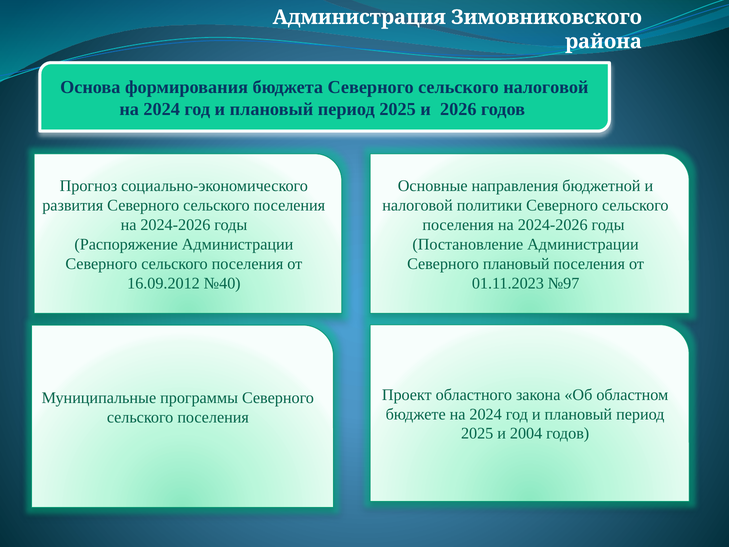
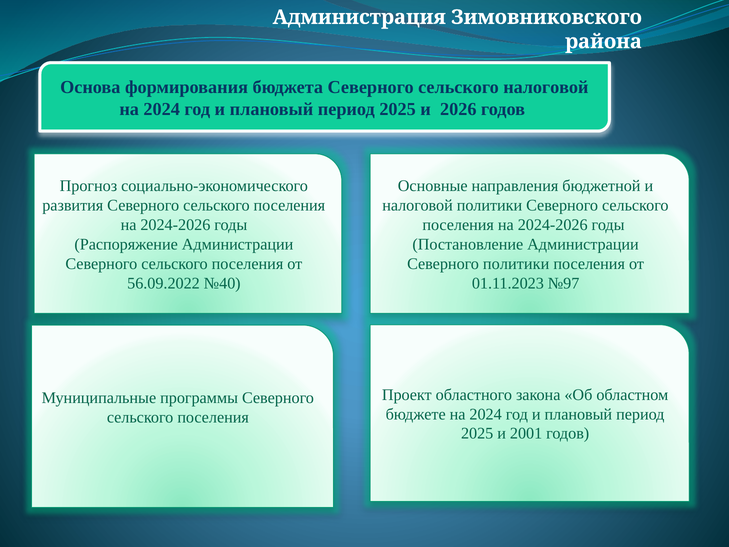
Северного плановый: плановый -> политики
16.09.2012: 16.09.2012 -> 56.09.2022
2004: 2004 -> 2001
